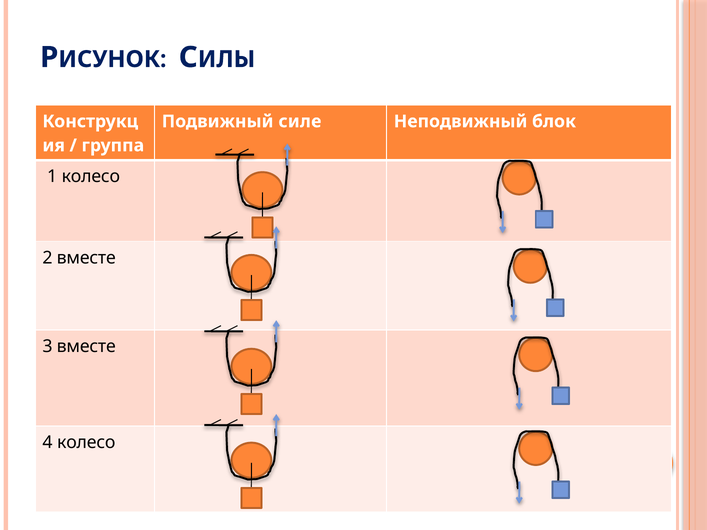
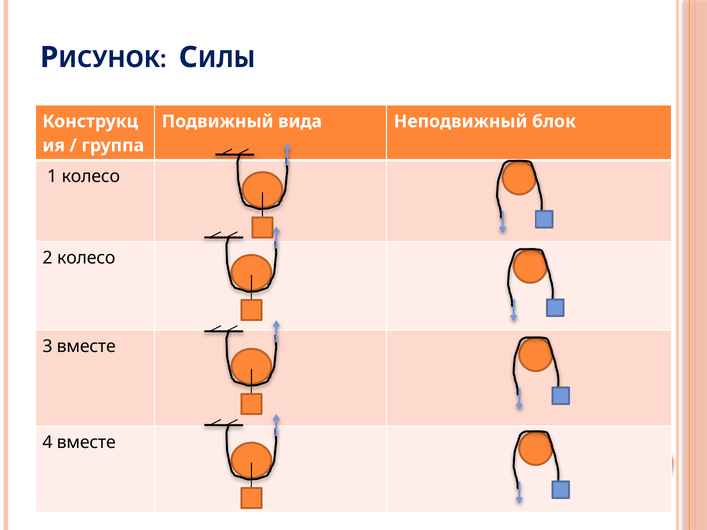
силе: силе -> вида
2 вместе: вместе -> колесо
4 колесо: колесо -> вместе
